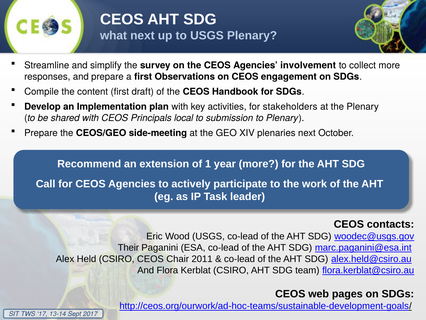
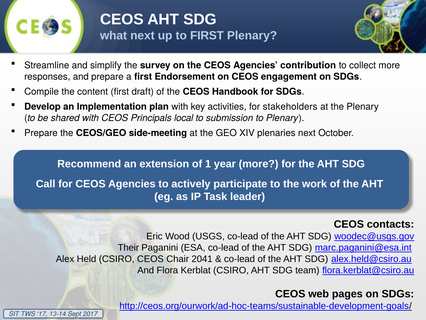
to USGS: USGS -> FIRST
involvement: involvement -> contribution
Observations: Observations -> Endorsement
2011: 2011 -> 2041
